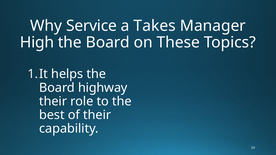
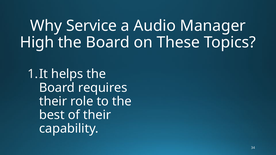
Takes: Takes -> Audio
highway: highway -> requires
